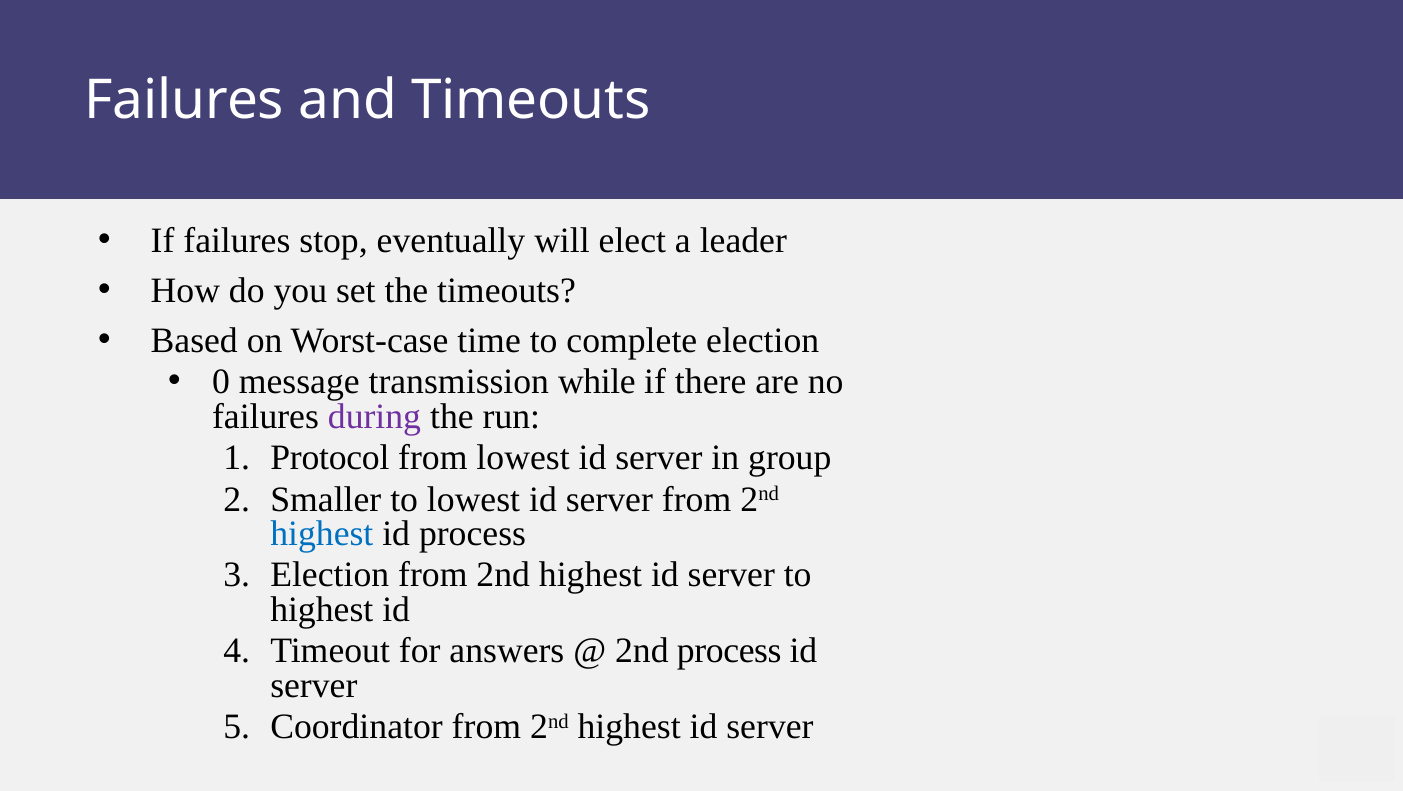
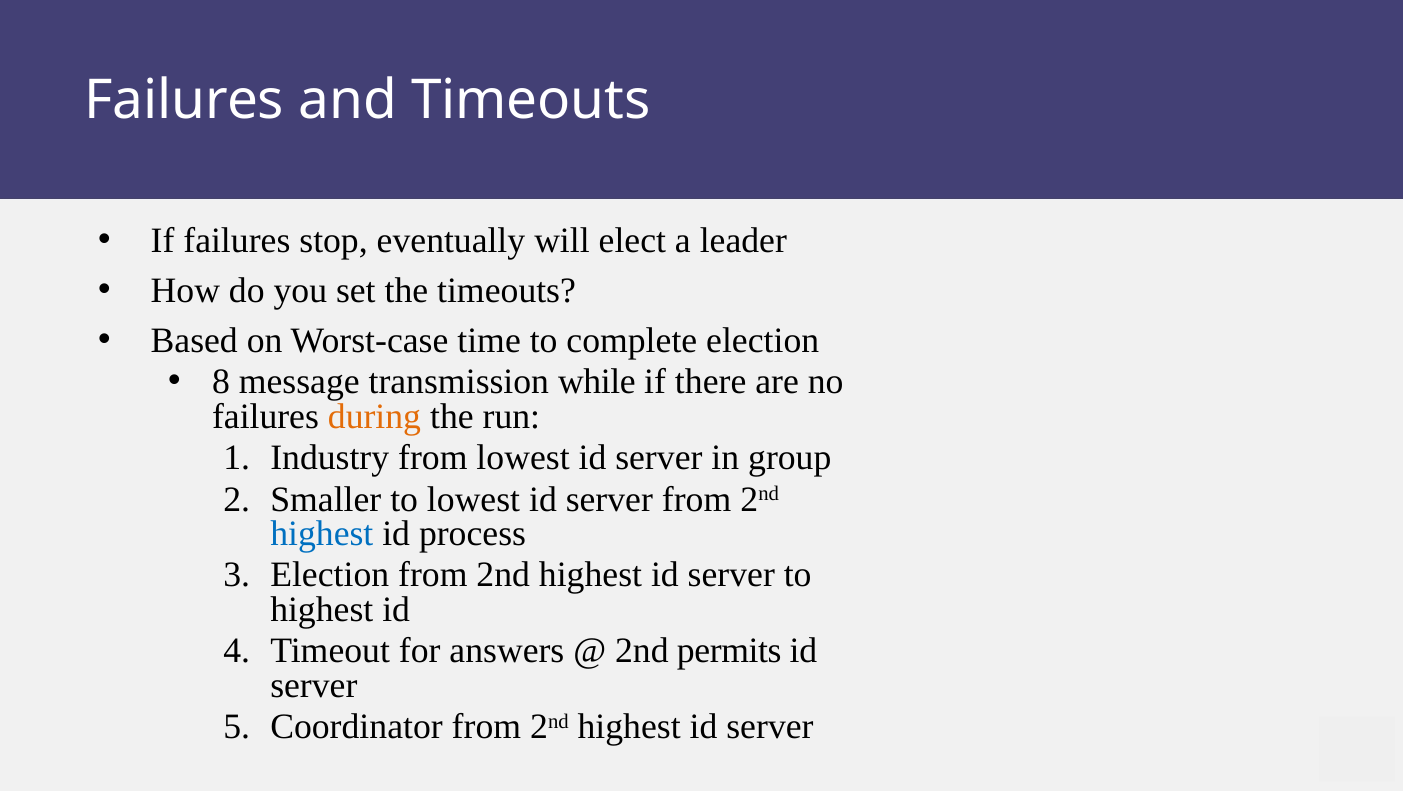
0: 0 -> 8
during colour: purple -> orange
Protocol: Protocol -> Industry
2nd process: process -> permits
